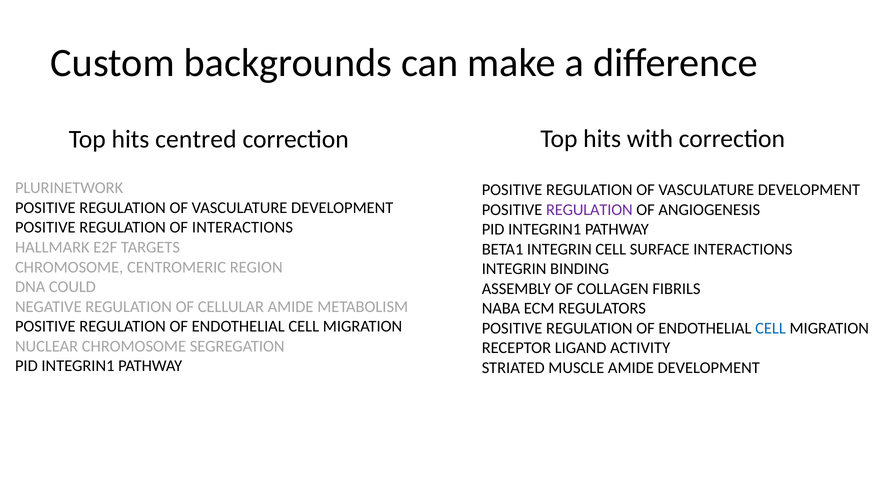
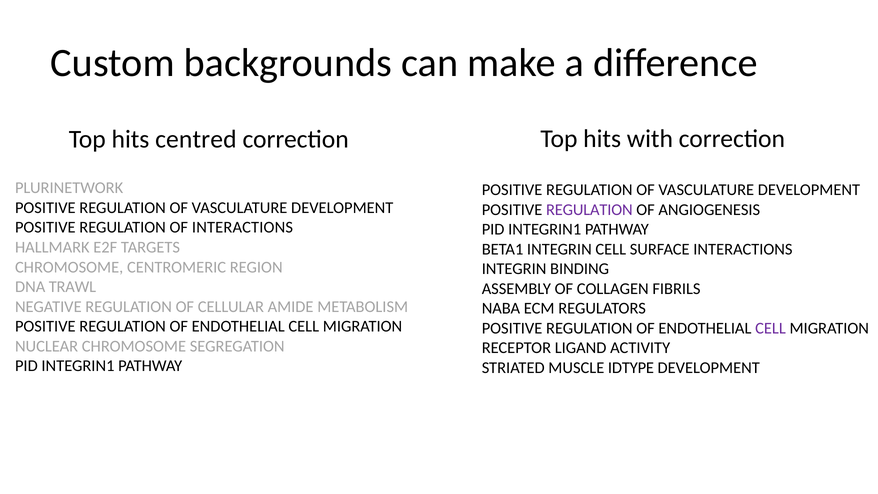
COULD: COULD -> TRAWL
CELL at (770, 328) colour: blue -> purple
MUSCLE AMIDE: AMIDE -> IDTYPE
